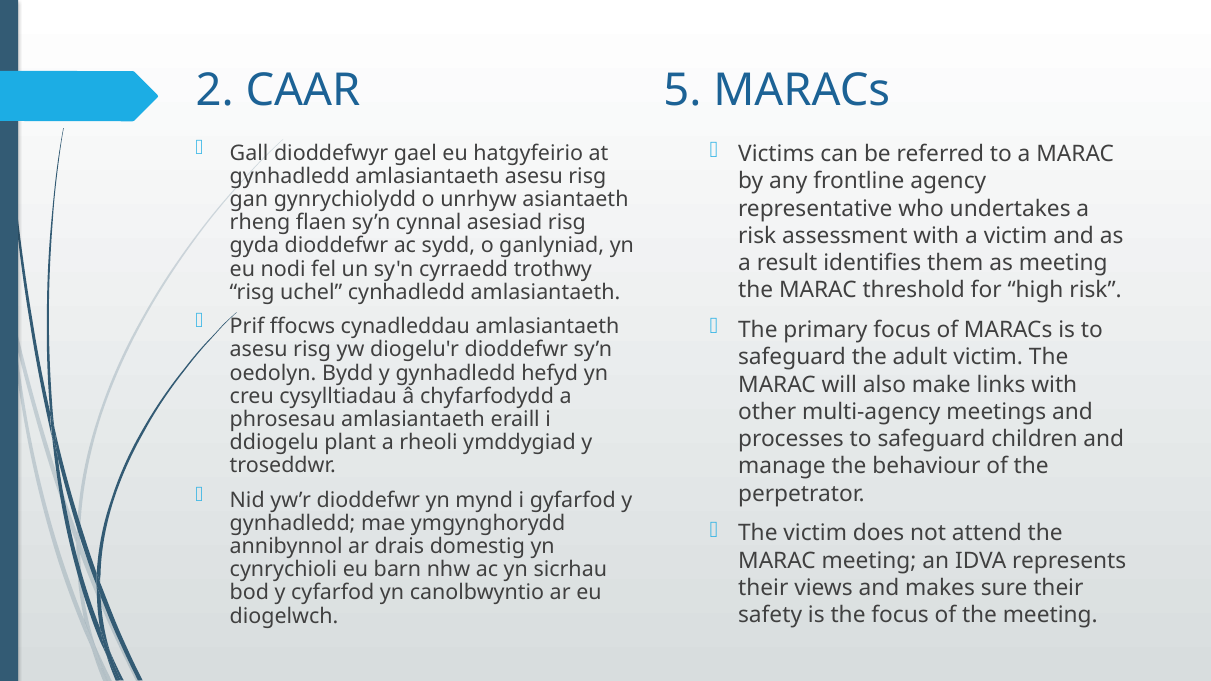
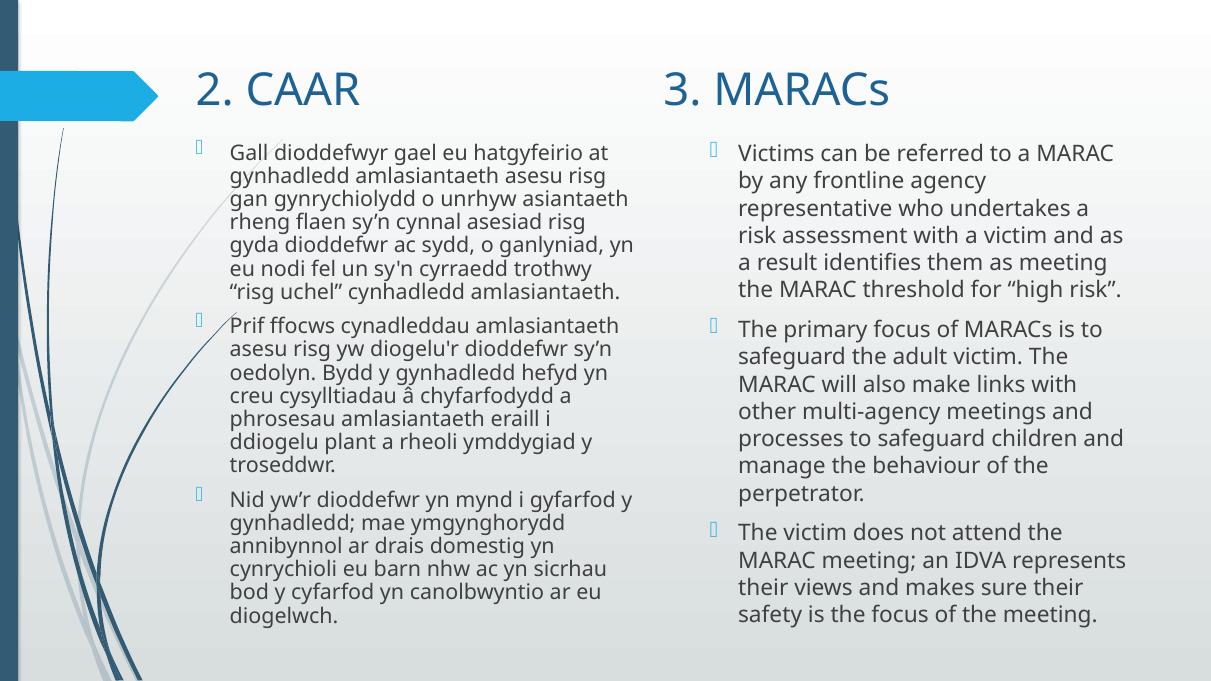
5: 5 -> 3
